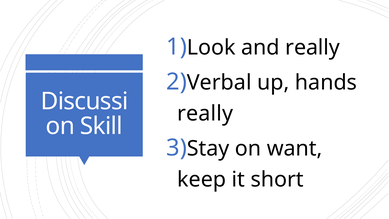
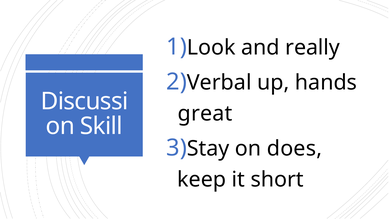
really at (205, 113): really -> great
want: want -> does
